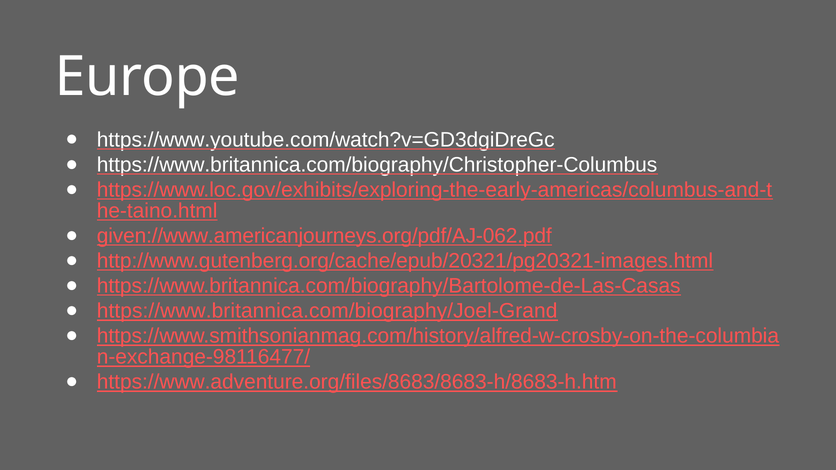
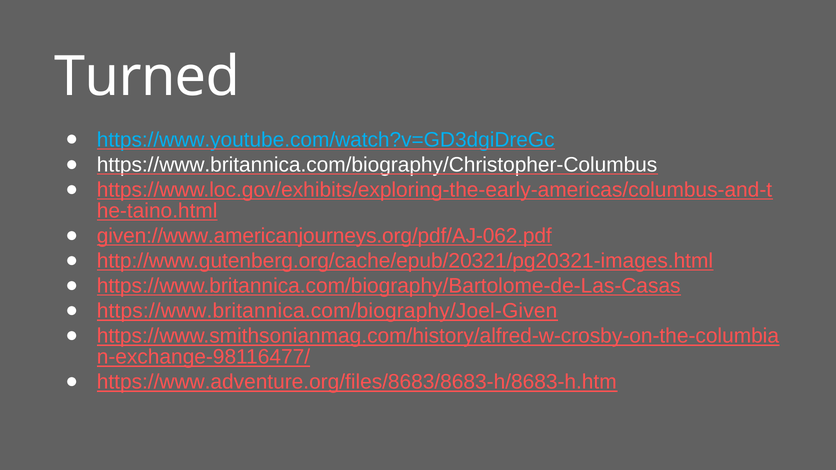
Europe: Europe -> Turned
https://www.youtube.com/watch?v=GD3dgiDreGc colour: white -> light blue
https://www.britannica.com/biography/Joel-Grand: https://www.britannica.com/biography/Joel-Grand -> https://www.britannica.com/biography/Joel-Given
